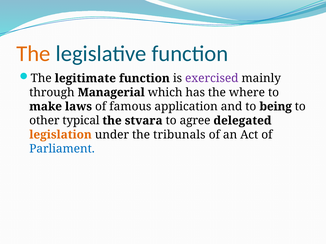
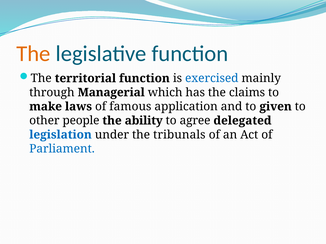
legitimate: legitimate -> territorial
exercised colour: purple -> blue
where: where -> claims
being: being -> given
typical: typical -> people
stvara: stvara -> ability
legislation colour: orange -> blue
